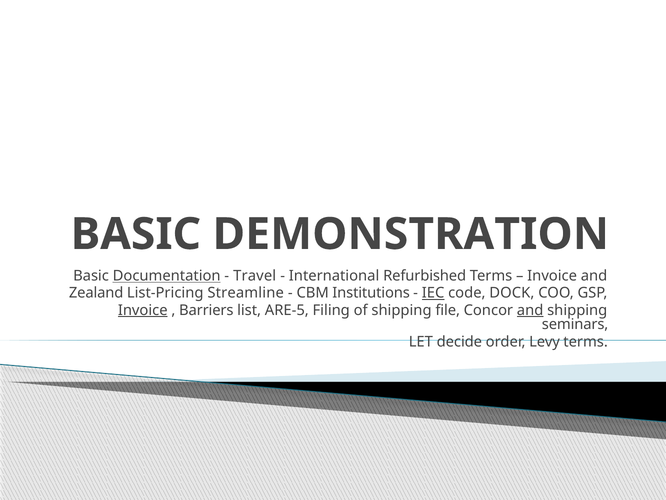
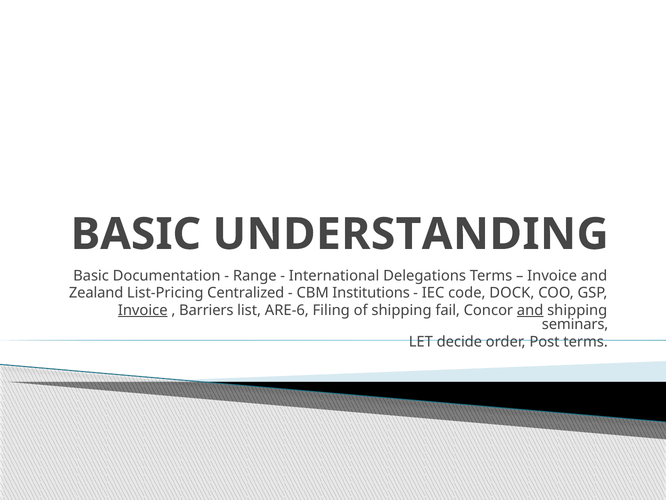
DEMONSTRATION: DEMONSTRATION -> UNDERSTANDING
Documentation underline: present -> none
Travel: Travel -> Range
Refurbished: Refurbished -> Delegations
Streamline: Streamline -> Centralized
IEC underline: present -> none
ARE-5: ARE-5 -> ARE-6
file: file -> fail
Levy: Levy -> Post
